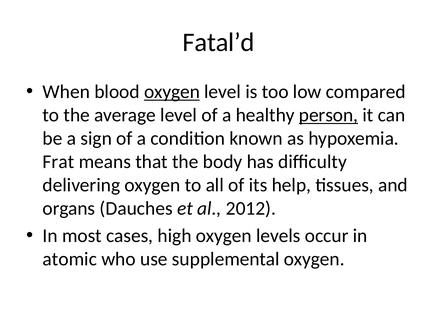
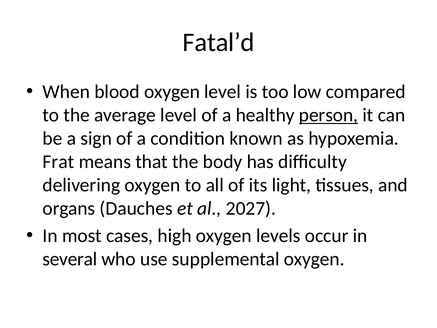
oxygen at (172, 92) underline: present -> none
help: help -> light
2012: 2012 -> 2027
atomic: atomic -> several
